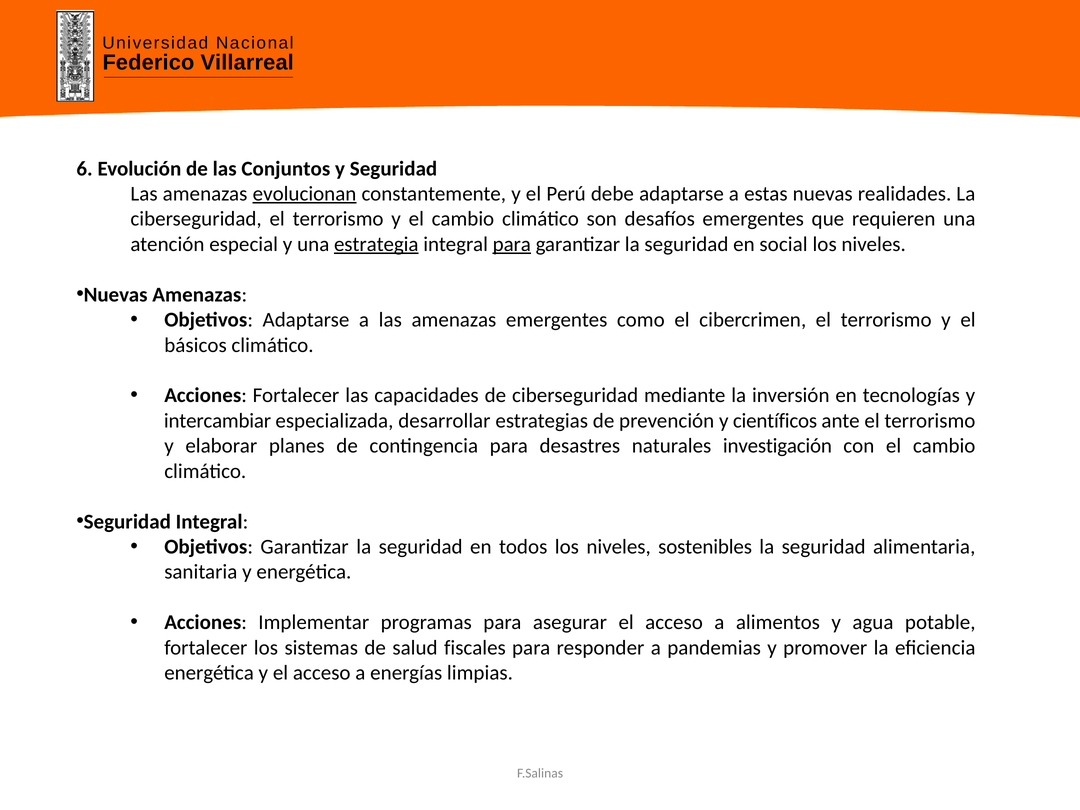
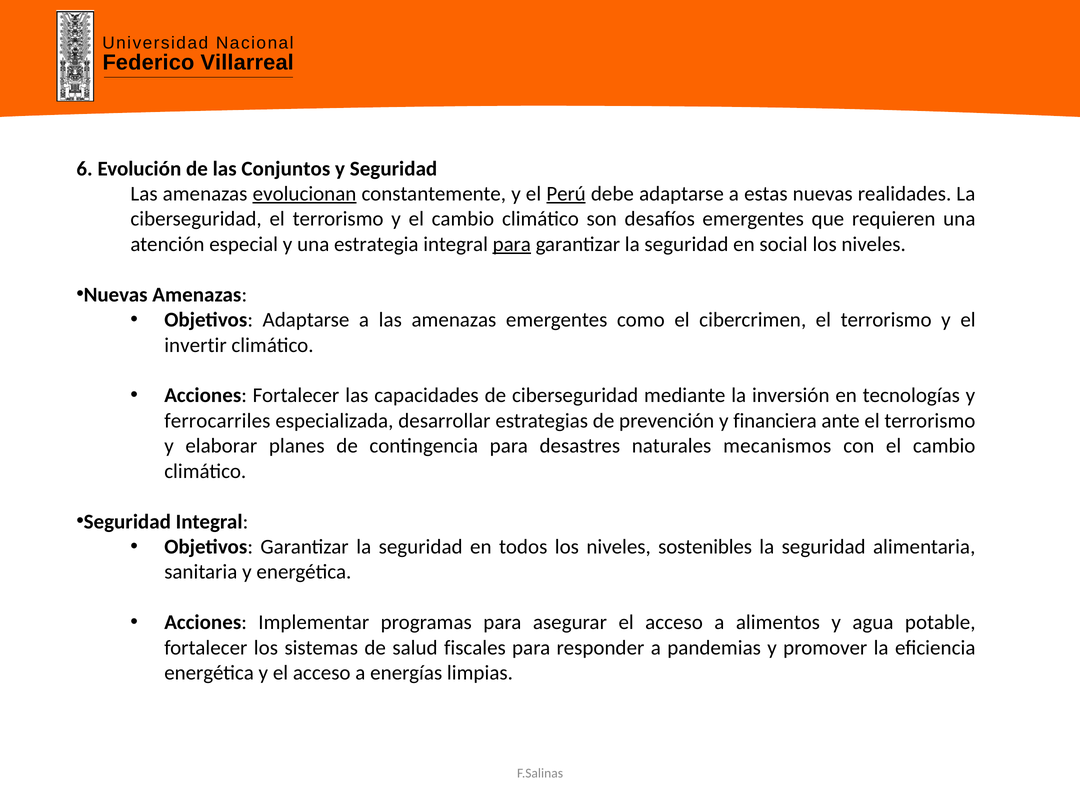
Perú underline: none -> present
estrategia underline: present -> none
básicos: básicos -> invertir
intercambiar: intercambiar -> ferrocarriles
científicos: científicos -> financiera
investigación: investigación -> mecanismos
